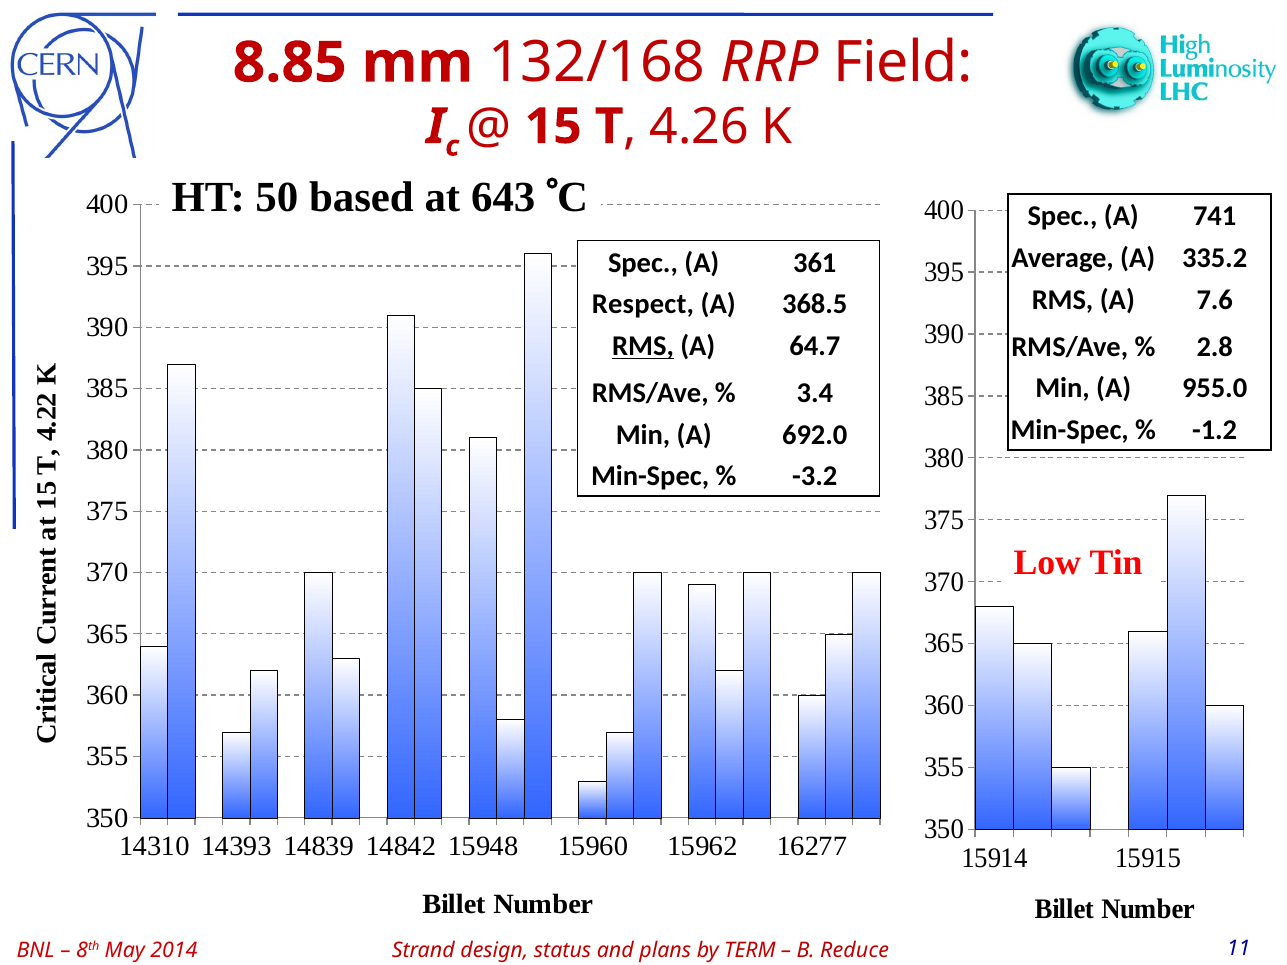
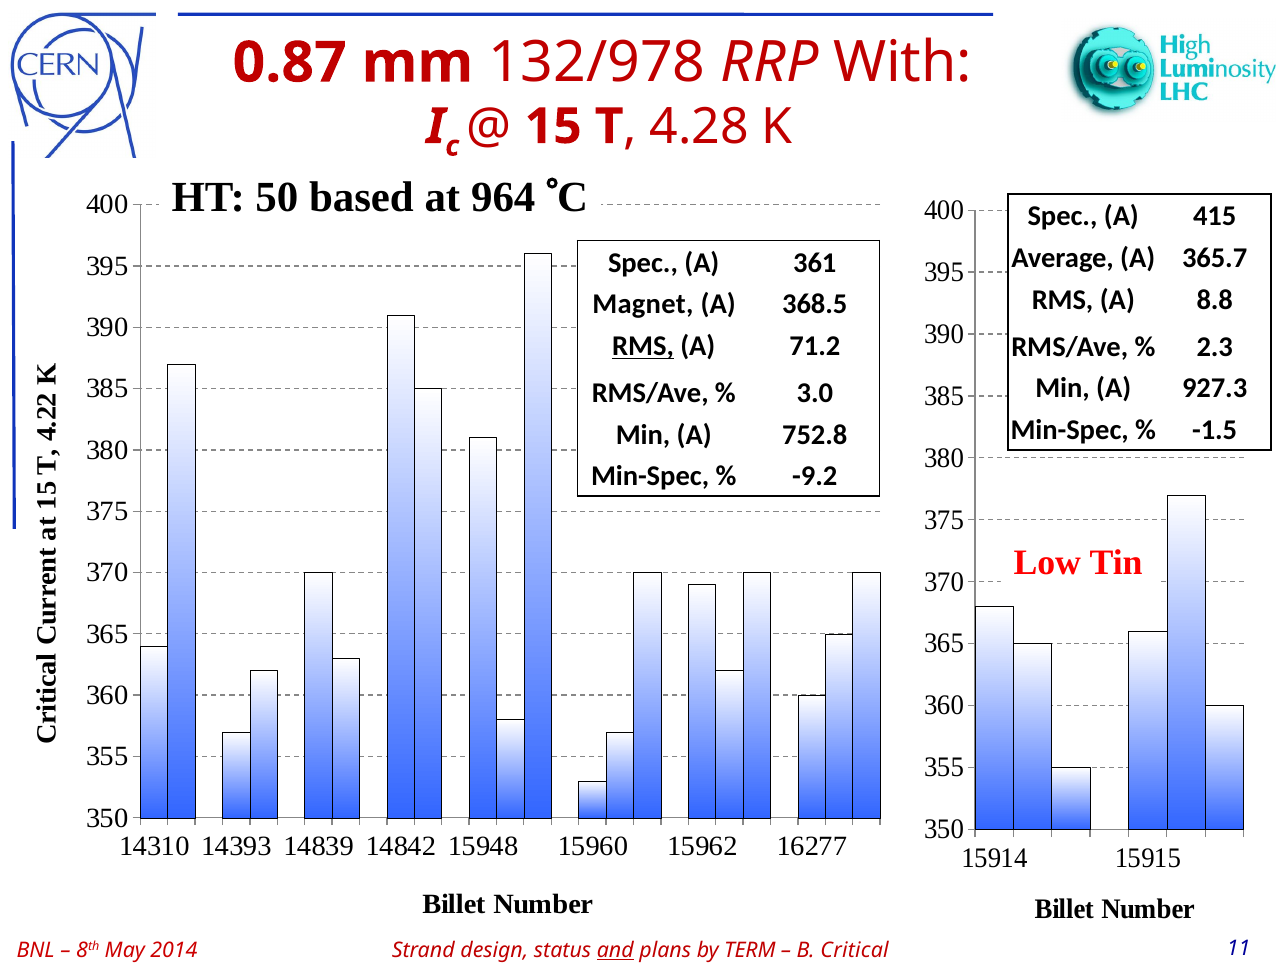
8.85: 8.85 -> 0.87
132/168: 132/168 -> 132/978
Field: Field -> With
4.26: 4.26 -> 4.28
643: 643 -> 964
741: 741 -> 415
335.2: 335.2 -> 365.7
7.6: 7.6 -> 8.8
Respect: Respect -> Magnet
64.7: 64.7 -> 71.2
2.8: 2.8 -> 2.3
955.0: 955.0 -> 927.3
3.4: 3.4 -> 3.0
-1.2: -1.2 -> -1.5
692.0: 692.0 -> 752.8
-3.2: -3.2 -> -9.2
and underline: none -> present
Reduce: Reduce -> Critical
